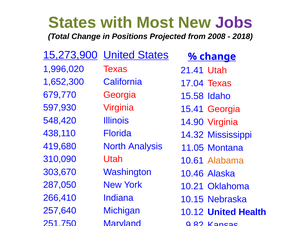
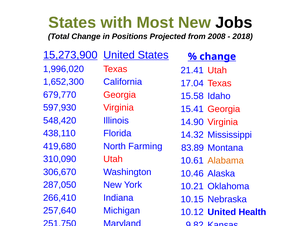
Jobs colour: purple -> black
Analysis: Analysis -> Farming
11.05: 11.05 -> 83.89
303,670: 303,670 -> 306,670
